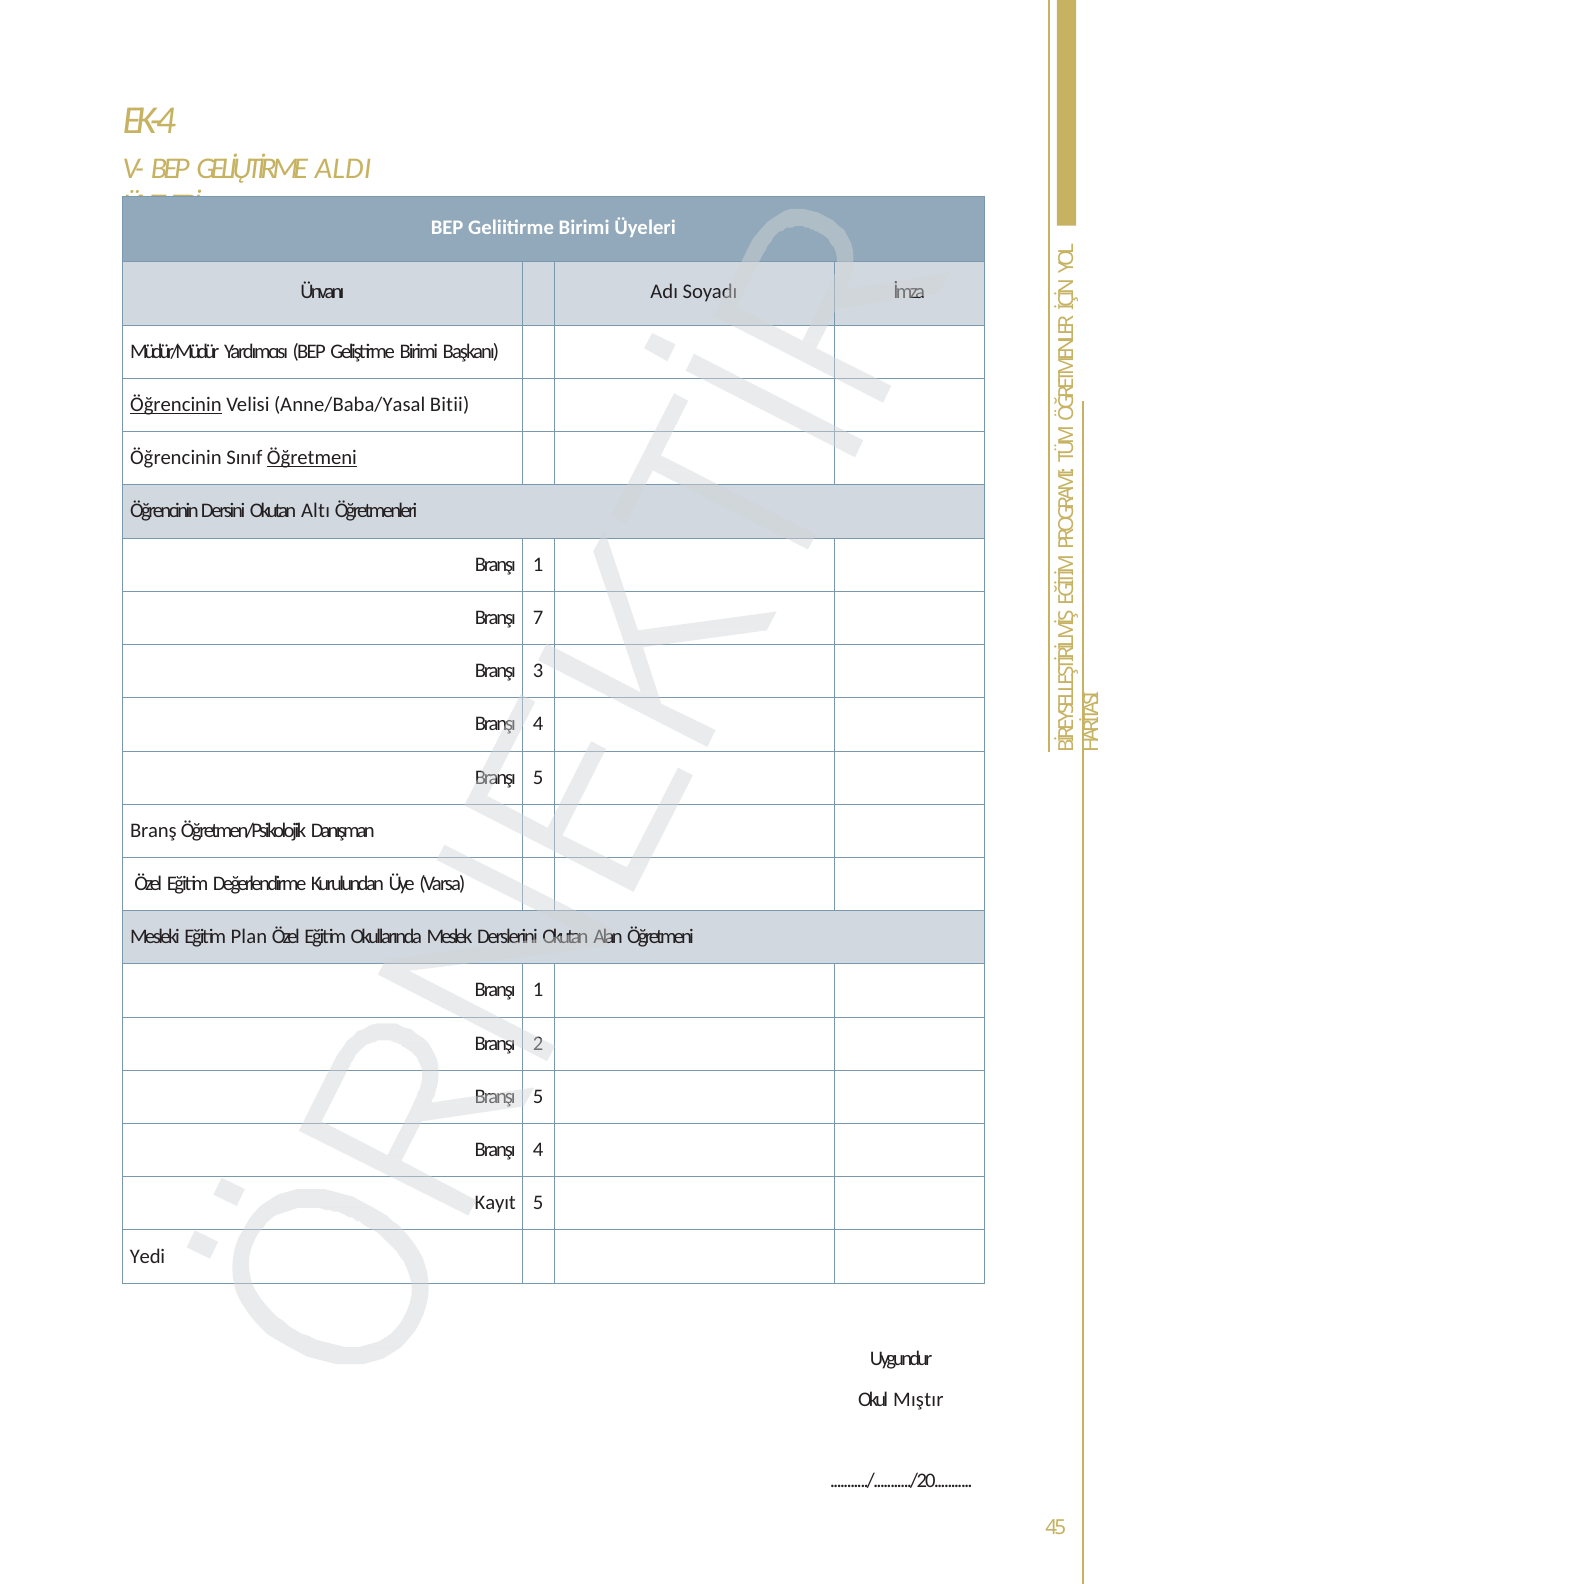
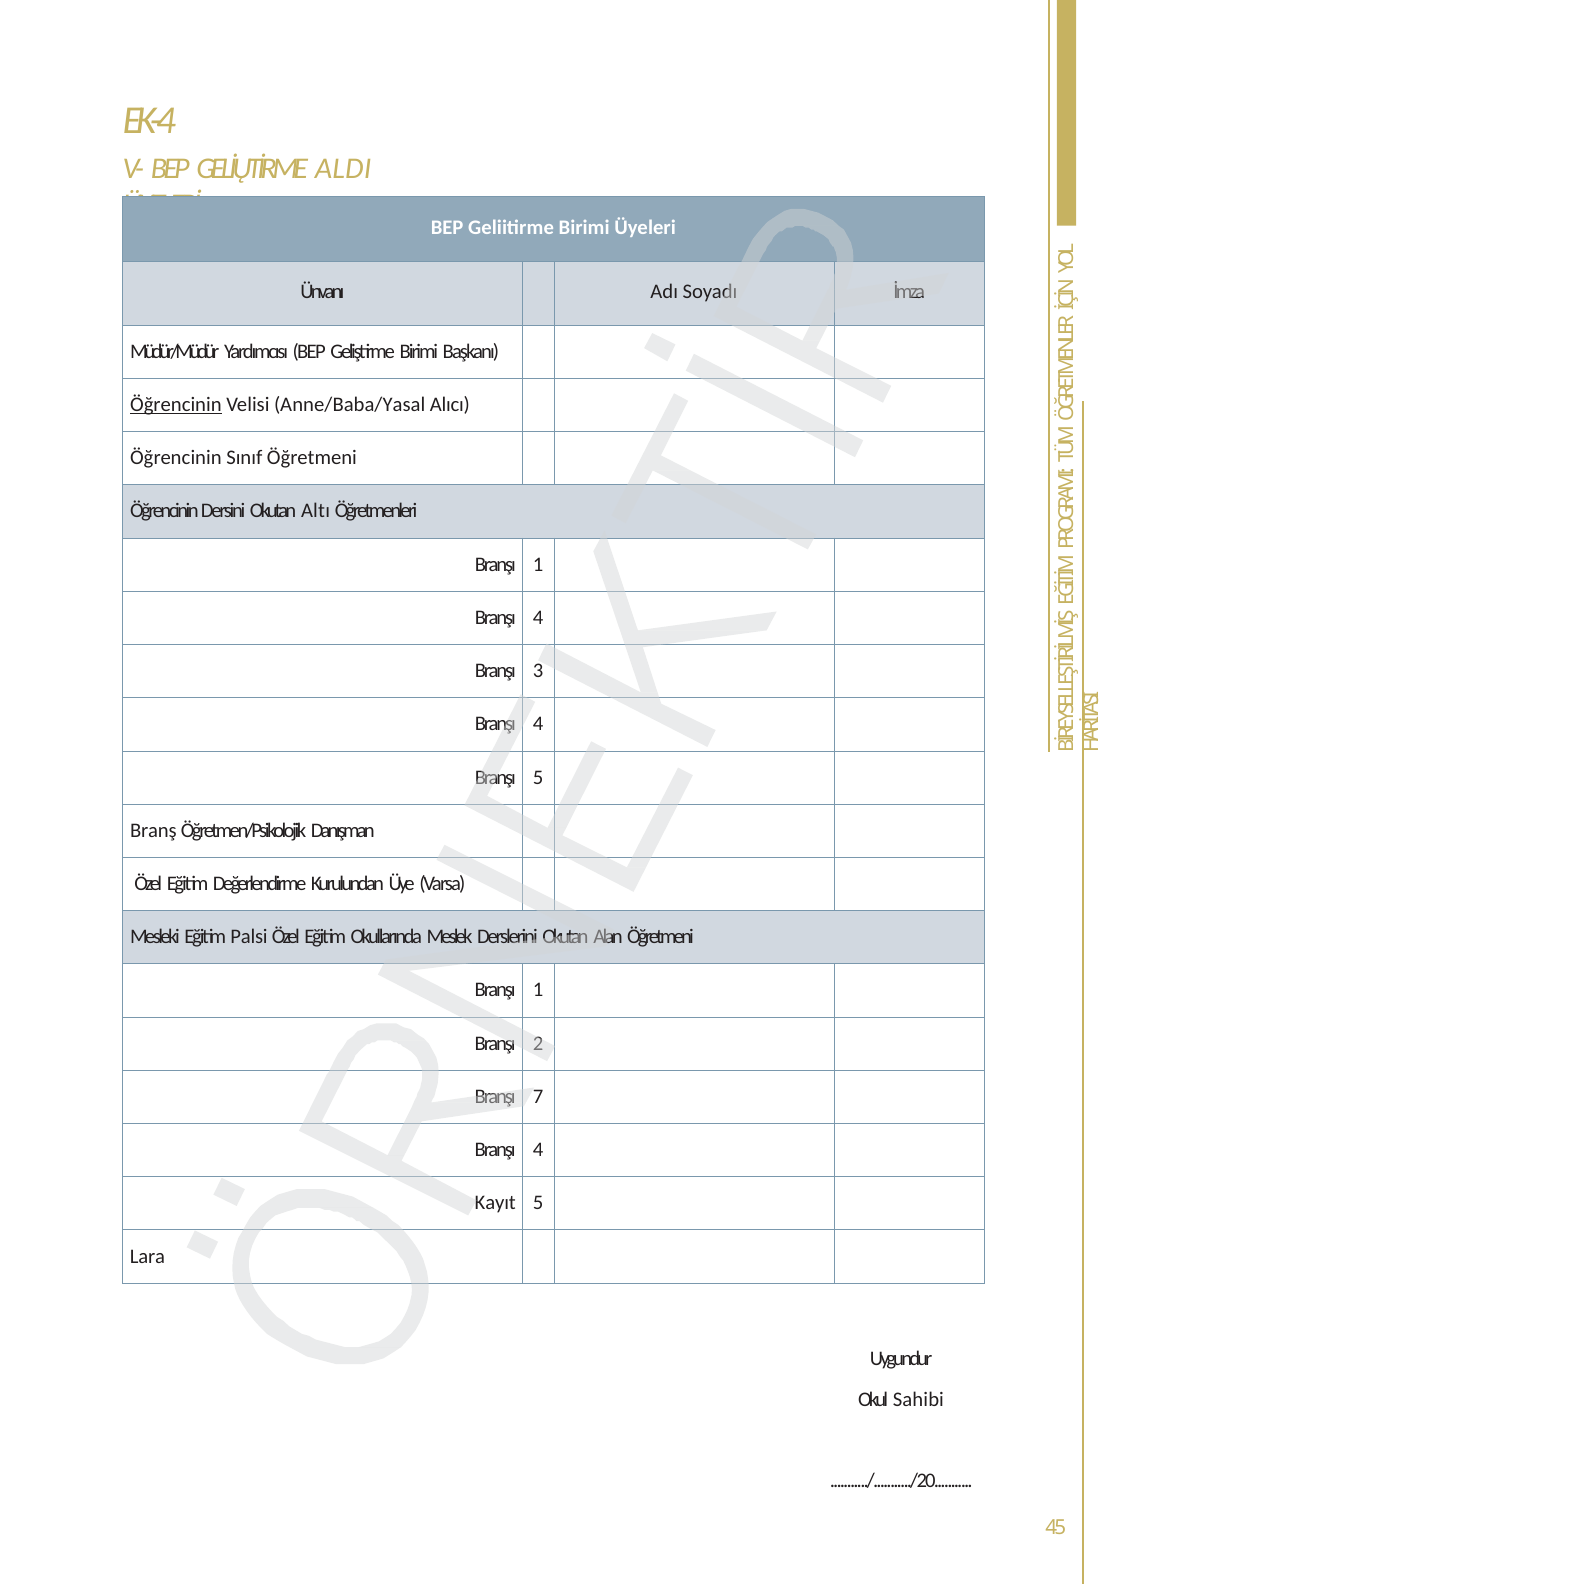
Bitii: Bitii -> Alıcı
Öğretmeni at (312, 458) underline: present -> none
7 at (538, 618): 7 -> 4
Plan: Plan -> Palsi
5 at (538, 1097): 5 -> 7
Yedi: Yedi -> Lara
Mıştır: Mıştır -> Sahibi
